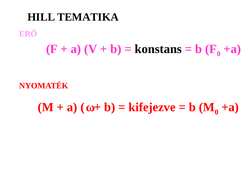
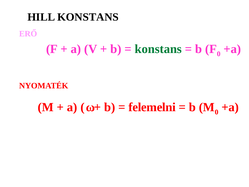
HILL TEMATIKA: TEMATIKA -> KONSTANS
konstans at (158, 49) colour: black -> green
kifejezve: kifejezve -> felemelni
